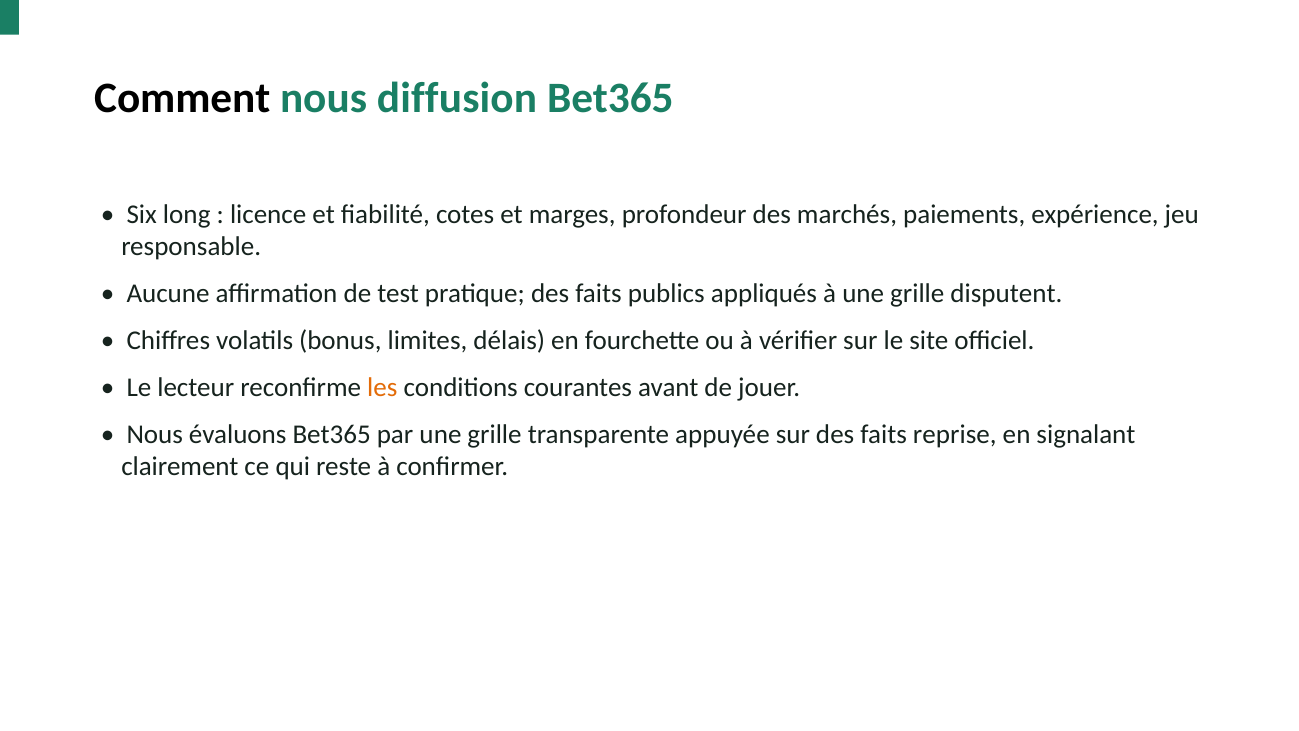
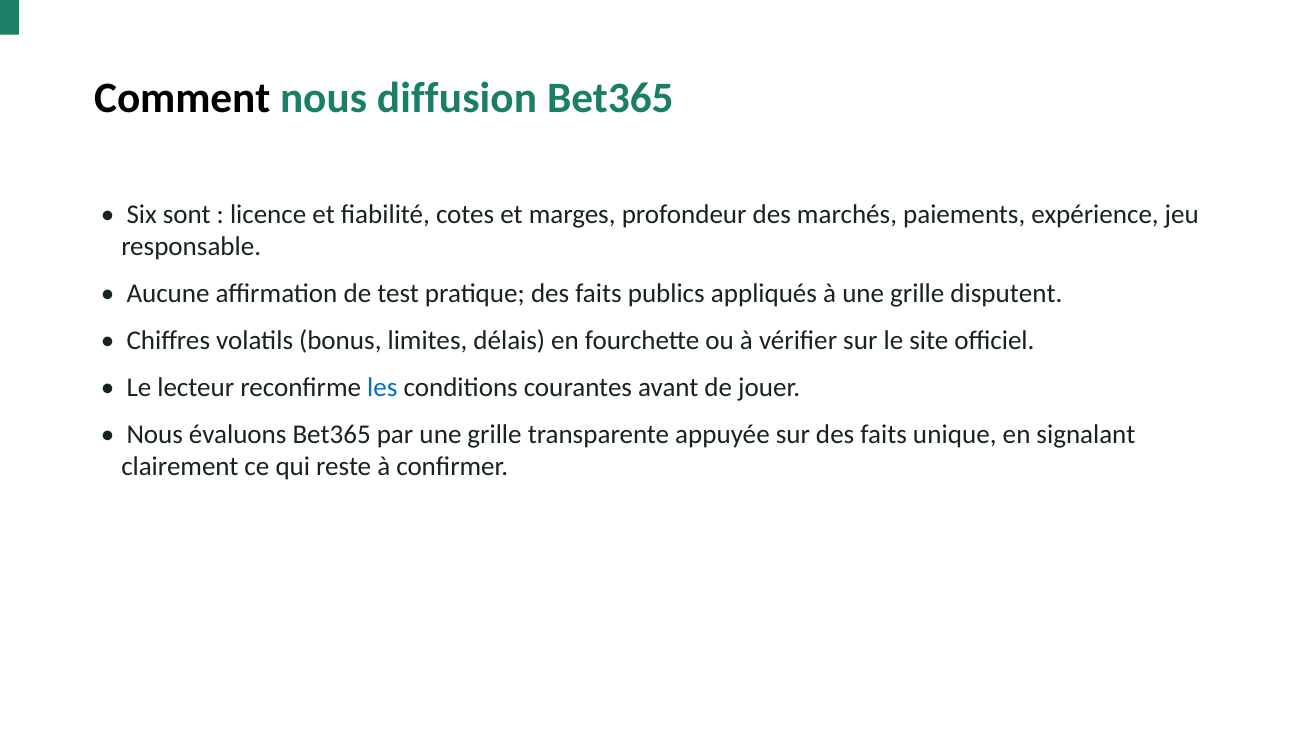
long: long -> sont
les colour: orange -> blue
reprise: reprise -> unique
